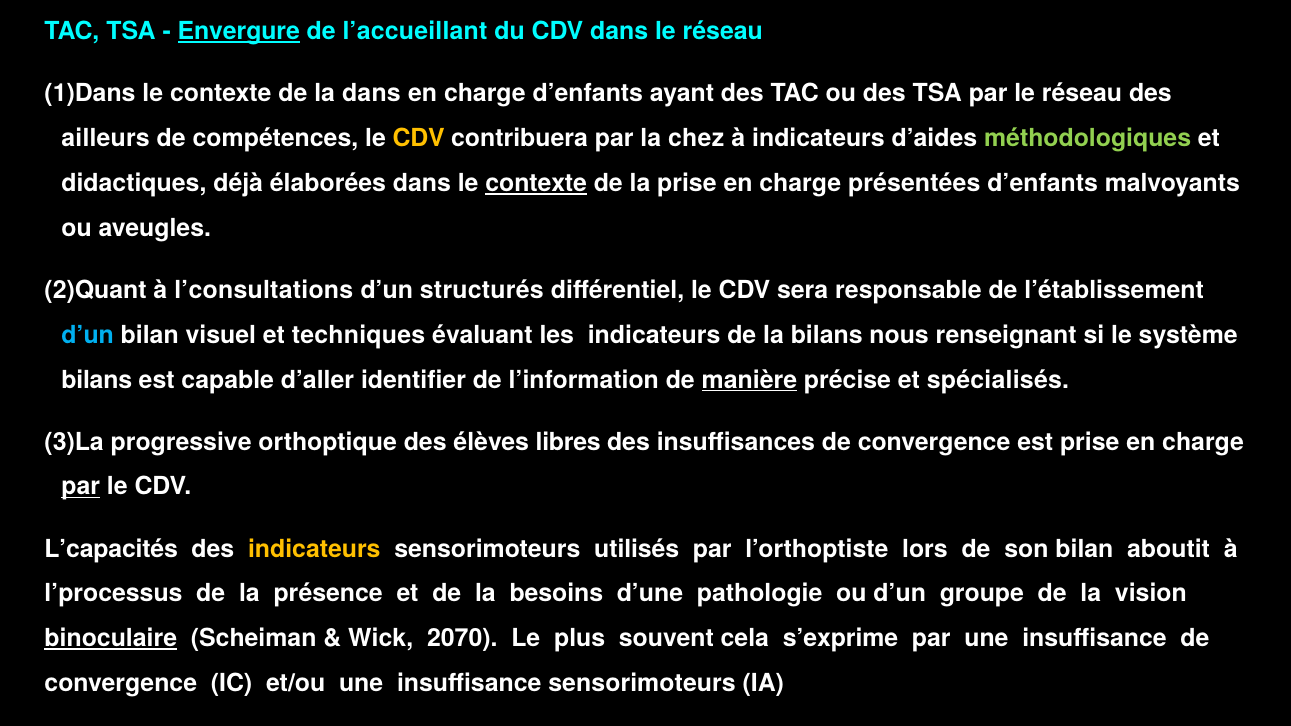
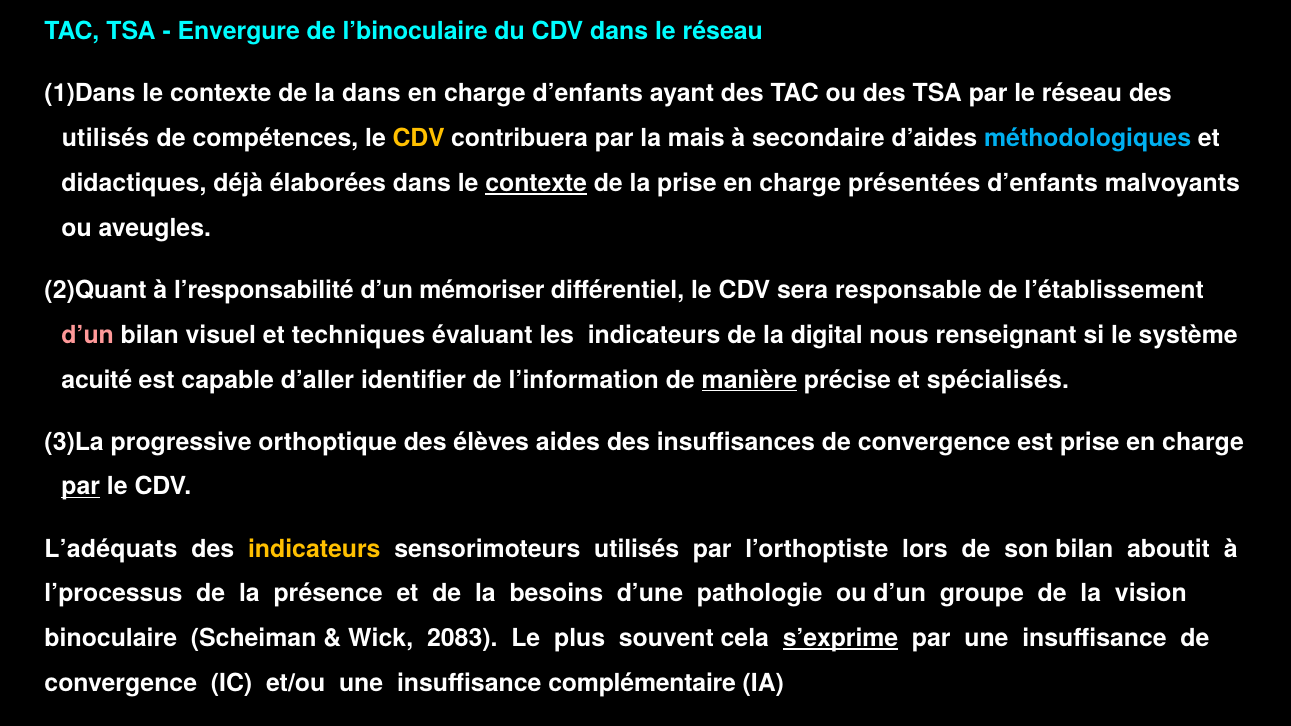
Envergure underline: present -> none
l’accueillant: l’accueillant -> l’binoculaire
ailleurs at (106, 139): ailleurs -> utilisés
chez: chez -> mais
à indicateurs: indicateurs -> secondaire
méthodologiques colour: light green -> light blue
l’consultations: l’consultations -> l’responsabilité
structurés: structurés -> mémoriser
d’un at (88, 335) colour: light blue -> pink
la bilans: bilans -> digital
bilans at (97, 380): bilans -> acuité
libres: libres -> aides
L’capacités: L’capacités -> L’adéquats
binoculaire underline: present -> none
2070: 2070 -> 2083
s’exprime underline: none -> present
insuffisance sensorimoteurs: sensorimoteurs -> complémentaire
